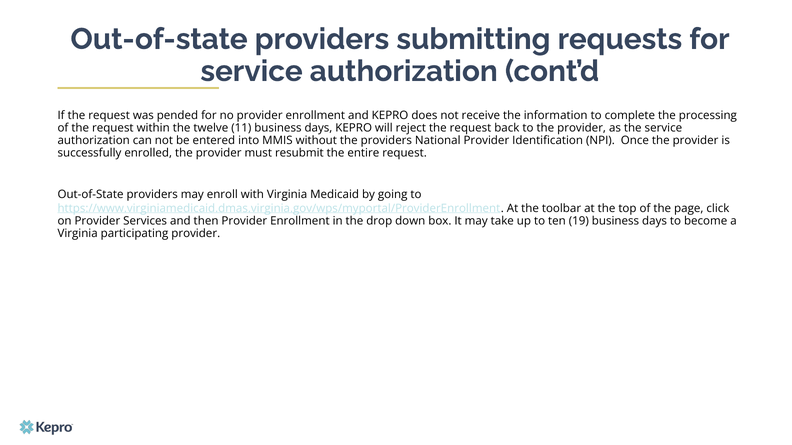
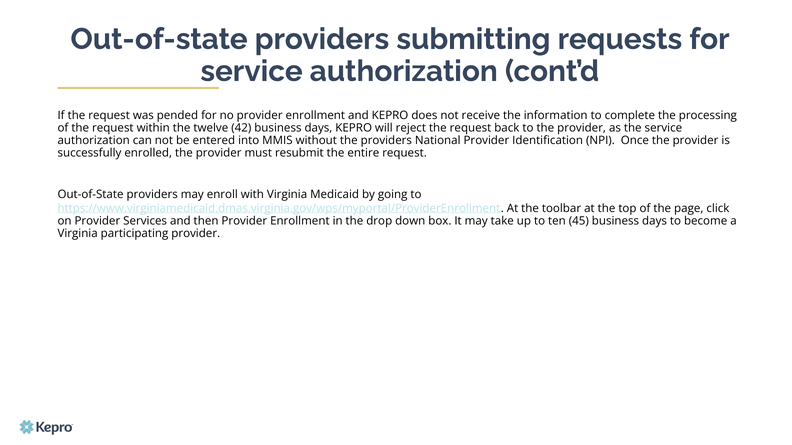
11: 11 -> 42
19: 19 -> 45
